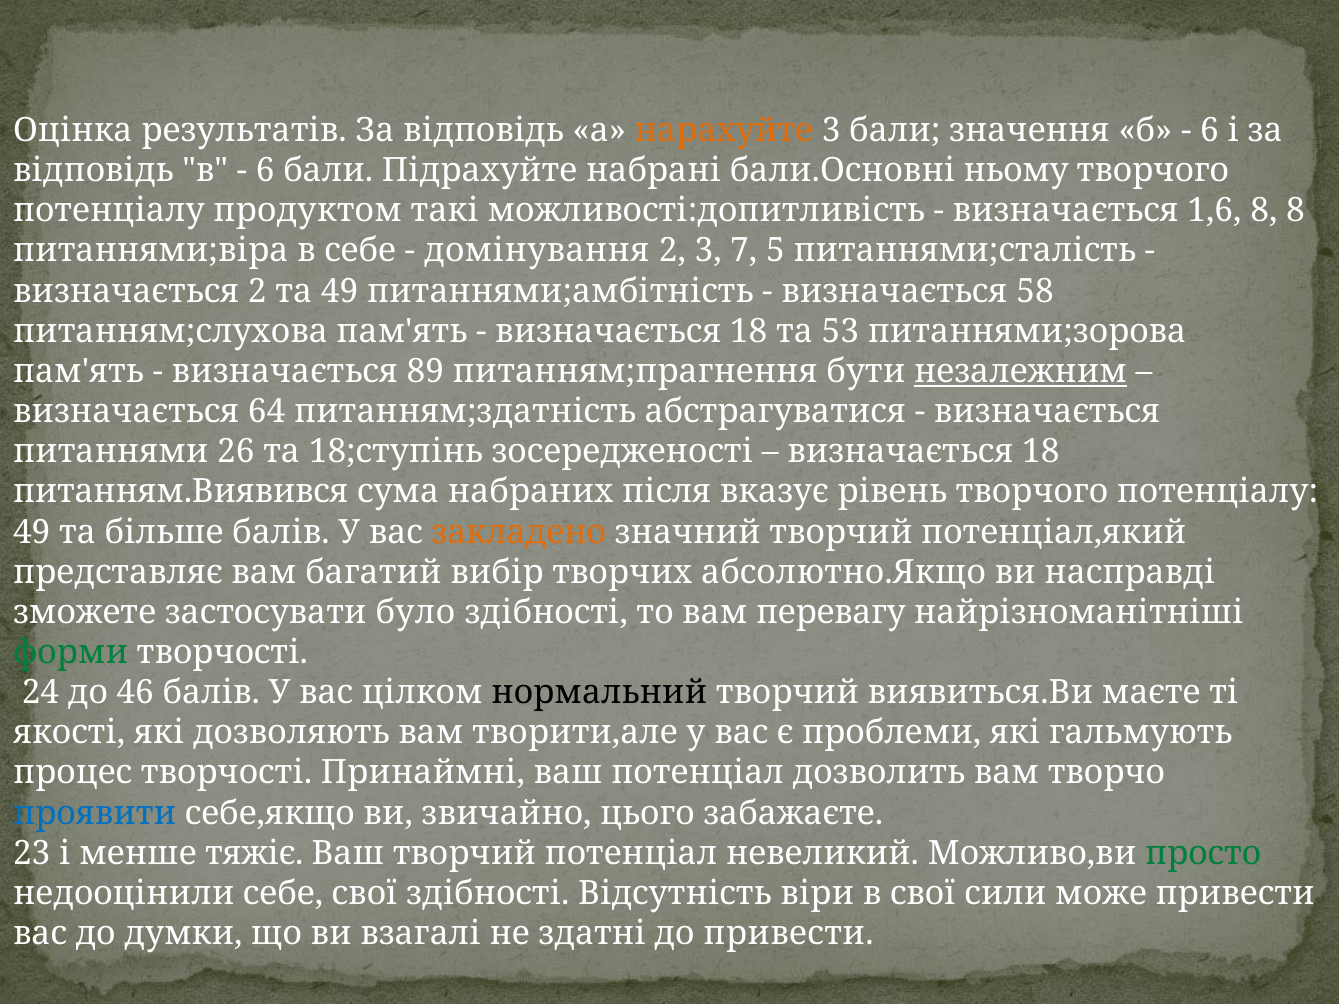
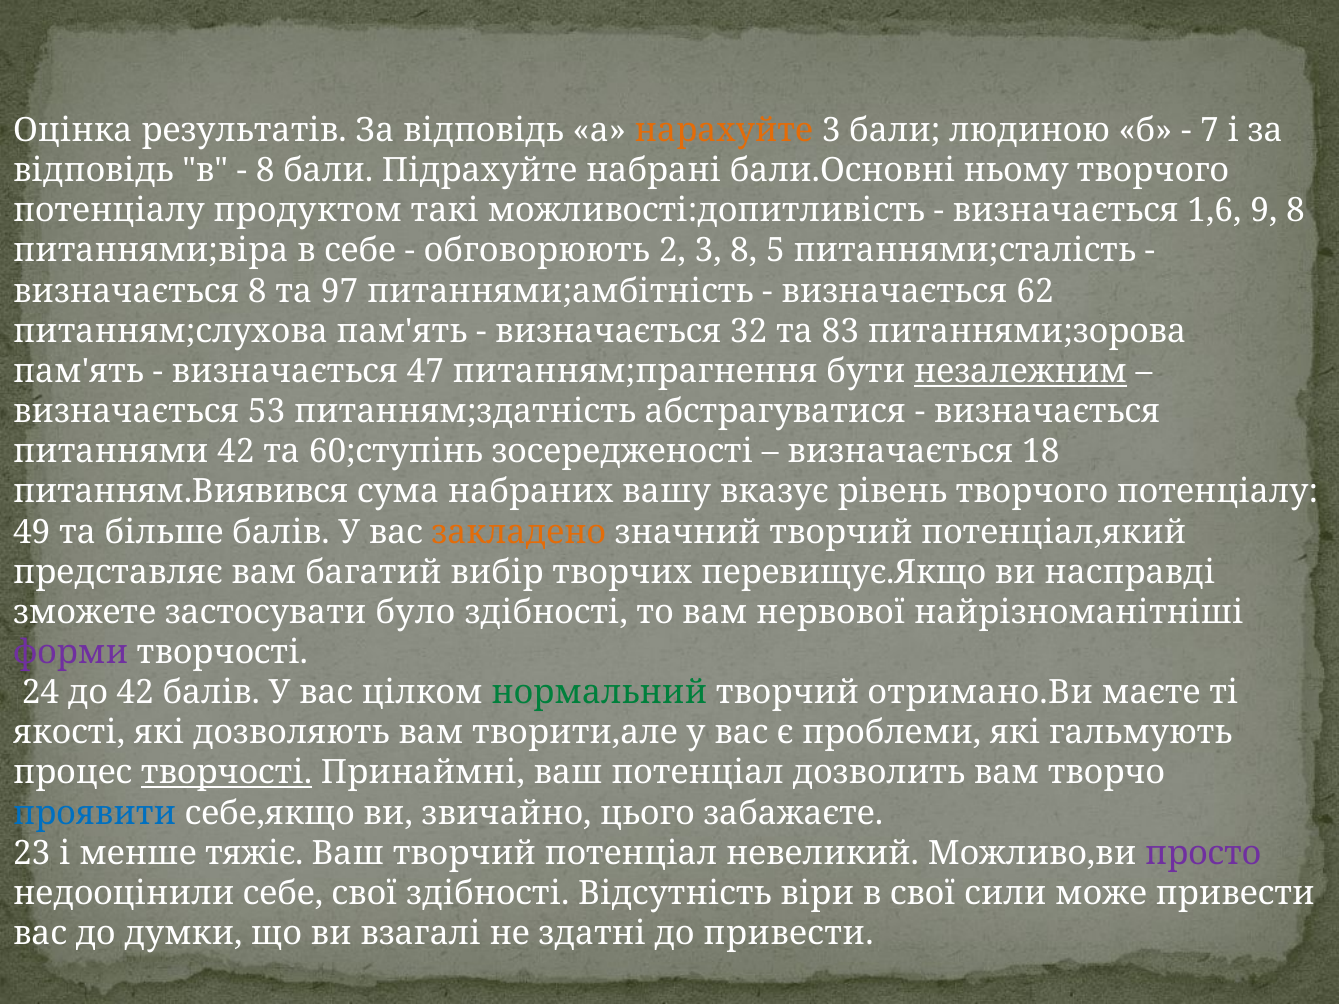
значення: значення -> людиною
6 at (1210, 130): 6 -> 7
6 at (265, 171): 6 -> 8
1,6 8: 8 -> 9
домінування: домінування -> обговорюють
3 7: 7 -> 8
визначається 2: 2 -> 8
та 49: 49 -> 97
58: 58 -> 62
18 at (749, 331): 18 -> 32
53: 53 -> 83
89: 89 -> 47
64: 64 -> 53
питаннями 26: 26 -> 42
18;ступінь: 18;ступінь -> 60;ступінь
після: після -> вашу
абсолютно.Якщо: абсолютно.Якщо -> перевищує.Якщо
перевагу: перевагу -> нервової
форми colour: green -> purple
до 46: 46 -> 42
нормальний colour: black -> green
виявиться.Ви: виявиться.Ви -> отримано.Ви
творчості at (227, 773) underline: none -> present
просто colour: green -> purple
